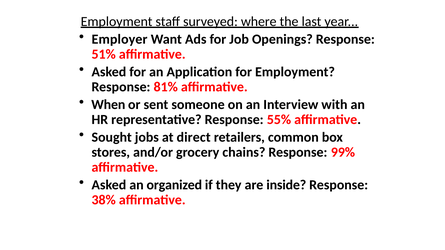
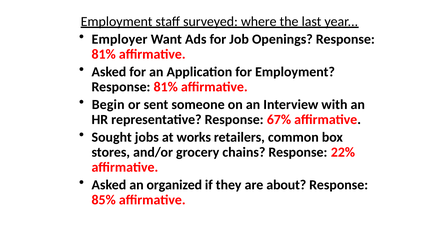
51% at (104, 54): 51% -> 81%
When: When -> Begin
55%: 55% -> 67%
direct: direct -> works
99%: 99% -> 22%
inside: inside -> about
38%: 38% -> 85%
